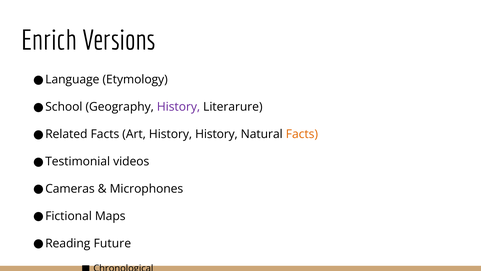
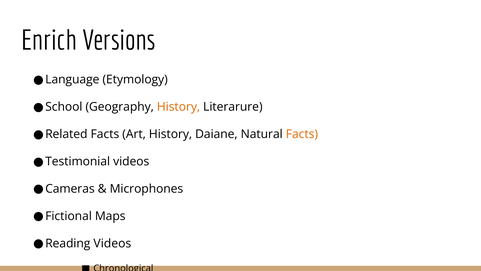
History at (178, 107) colour: purple -> orange
History History: History -> Daiane
Future at (112, 243): Future -> Videos
